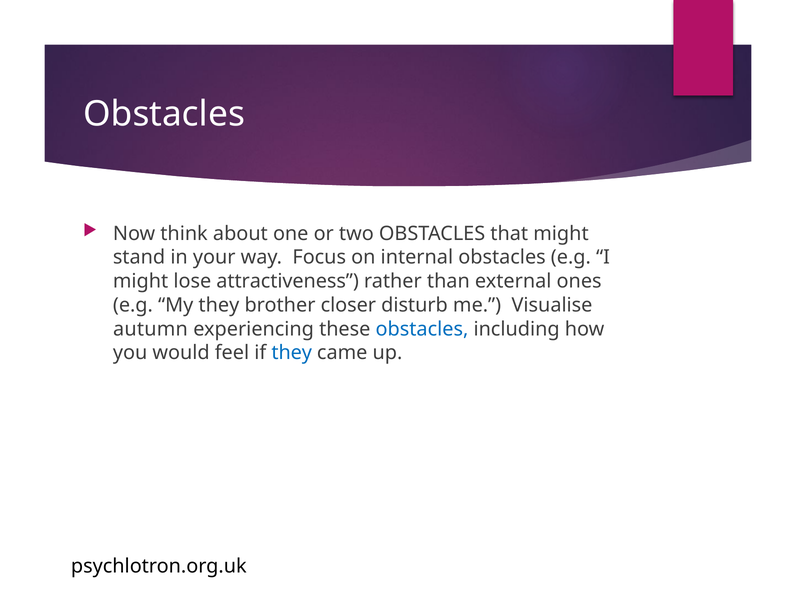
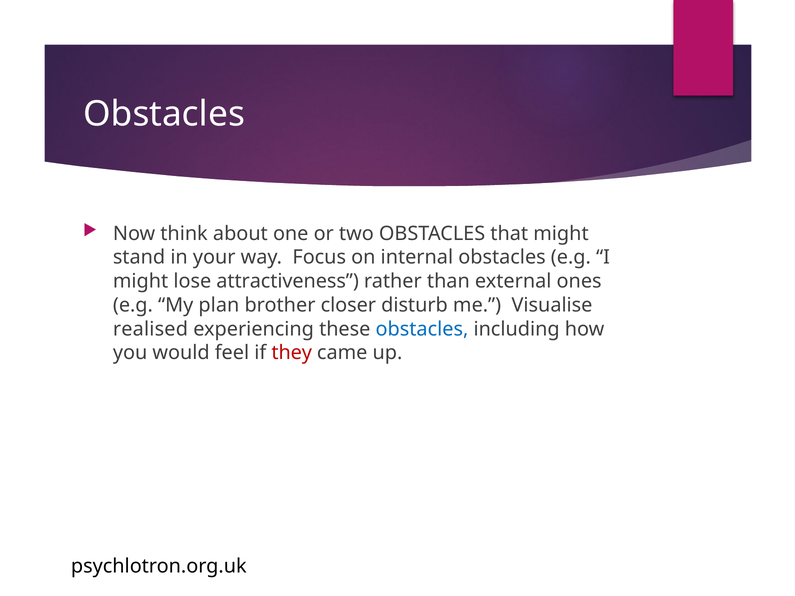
My they: they -> plan
autumn: autumn -> realised
they at (292, 353) colour: blue -> red
